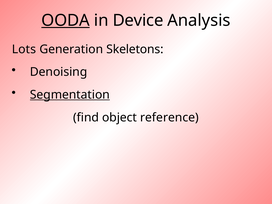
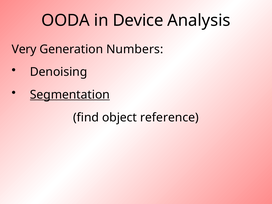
OODA underline: present -> none
Lots: Lots -> Very
Skeletons: Skeletons -> Numbers
